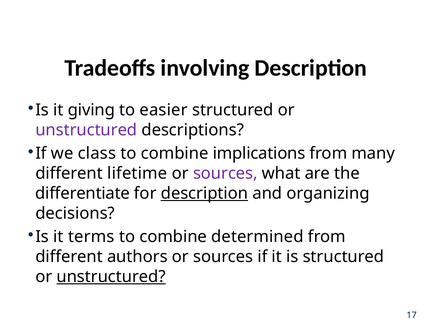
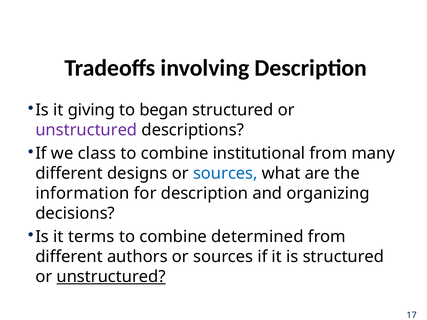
easier: easier -> began
implications: implications -> institutional
lifetime: lifetime -> designs
sources at (225, 174) colour: purple -> blue
differentiate: differentiate -> information
description at (204, 193) underline: present -> none
